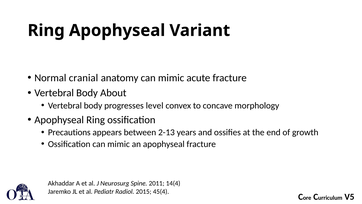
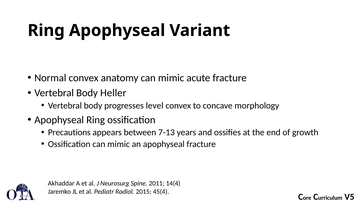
Normal cranial: cranial -> convex
About: About -> Heller
2-13: 2-13 -> 7-13
